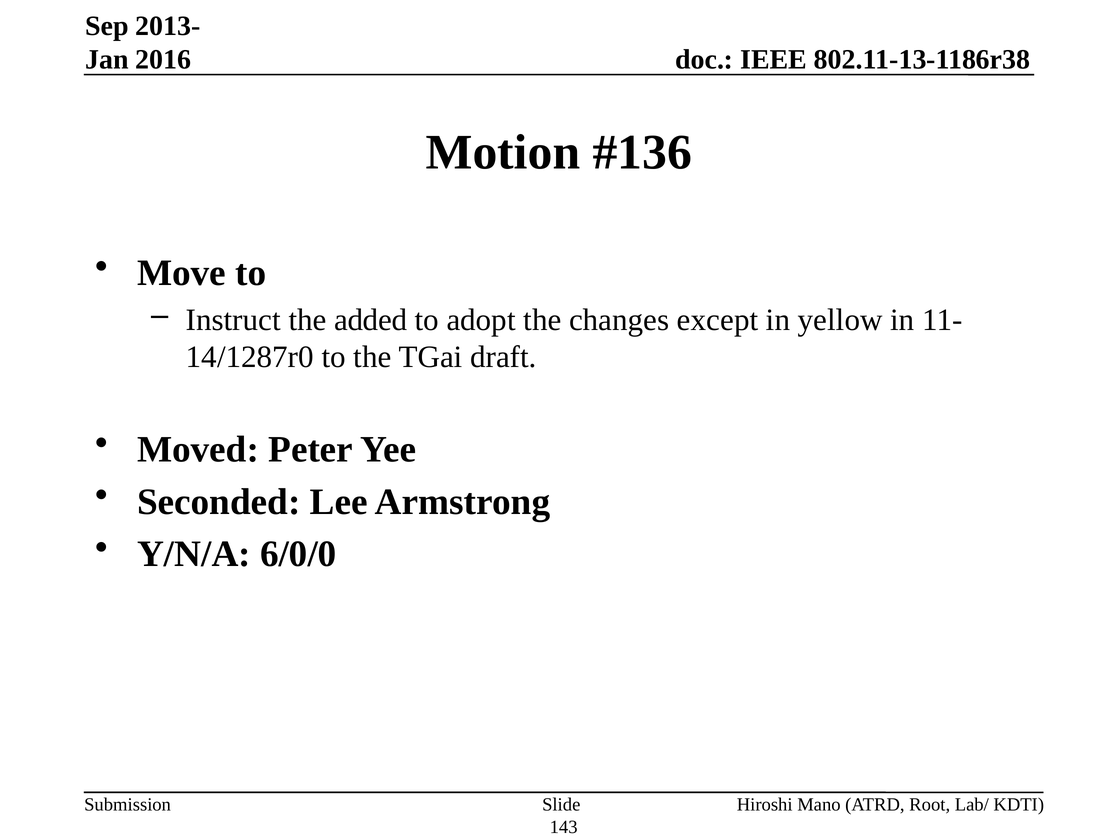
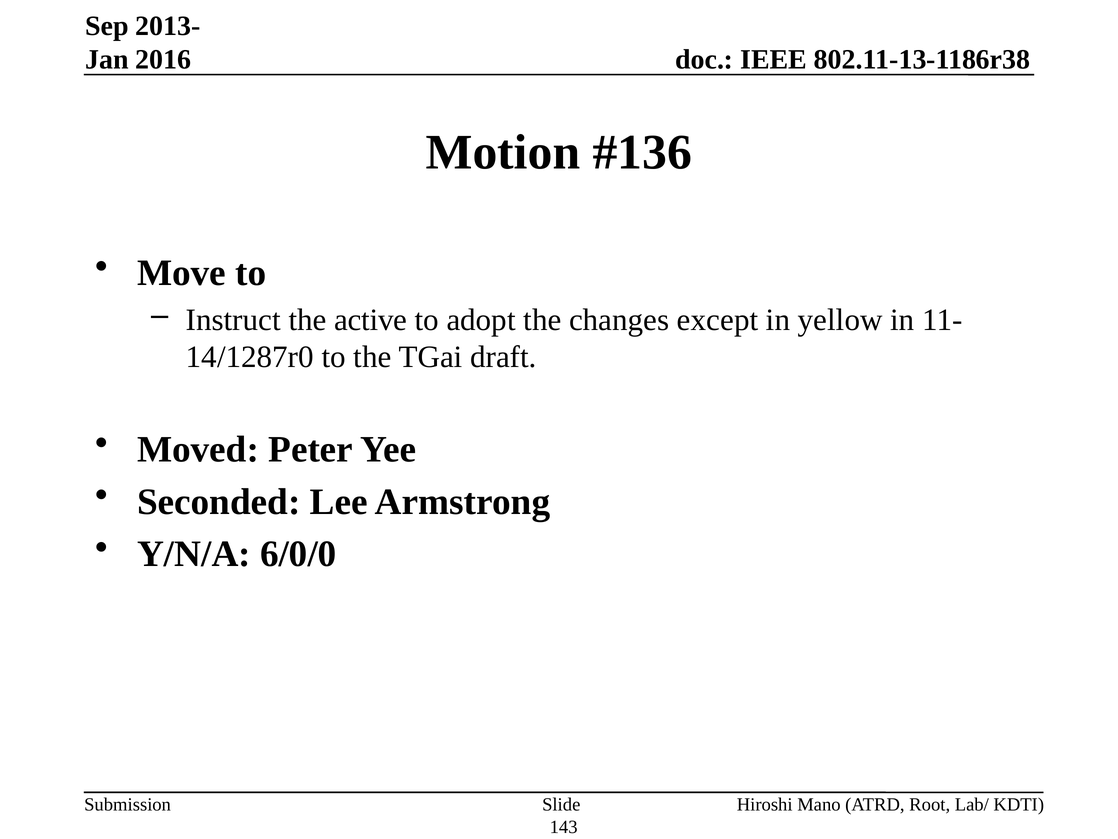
added: added -> active
